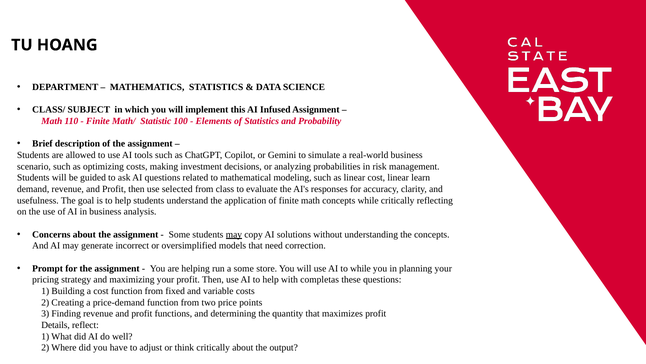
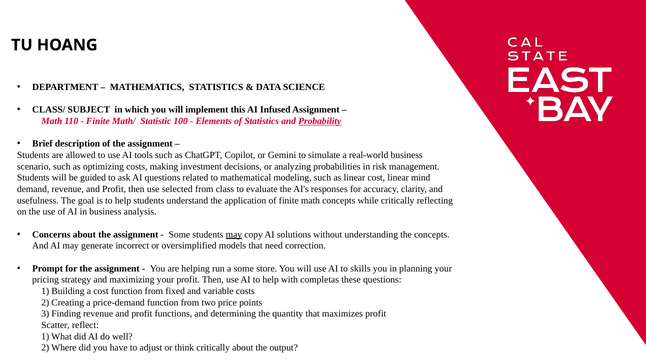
Probability underline: none -> present
learn: learn -> mind
to while: while -> skills
Details: Details -> Scatter
